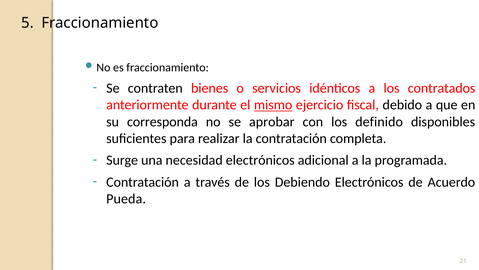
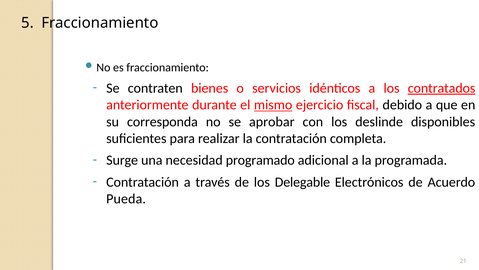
contratados underline: none -> present
definido: definido -> deslinde
necesidad electrónicos: electrónicos -> programado
Debiendo: Debiendo -> Delegable
